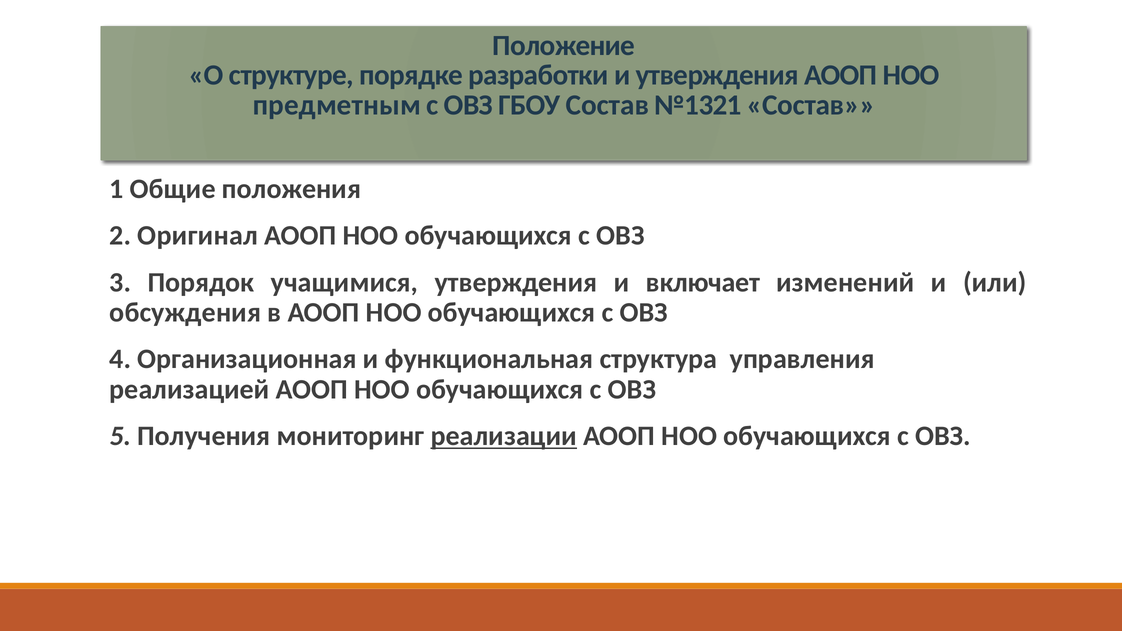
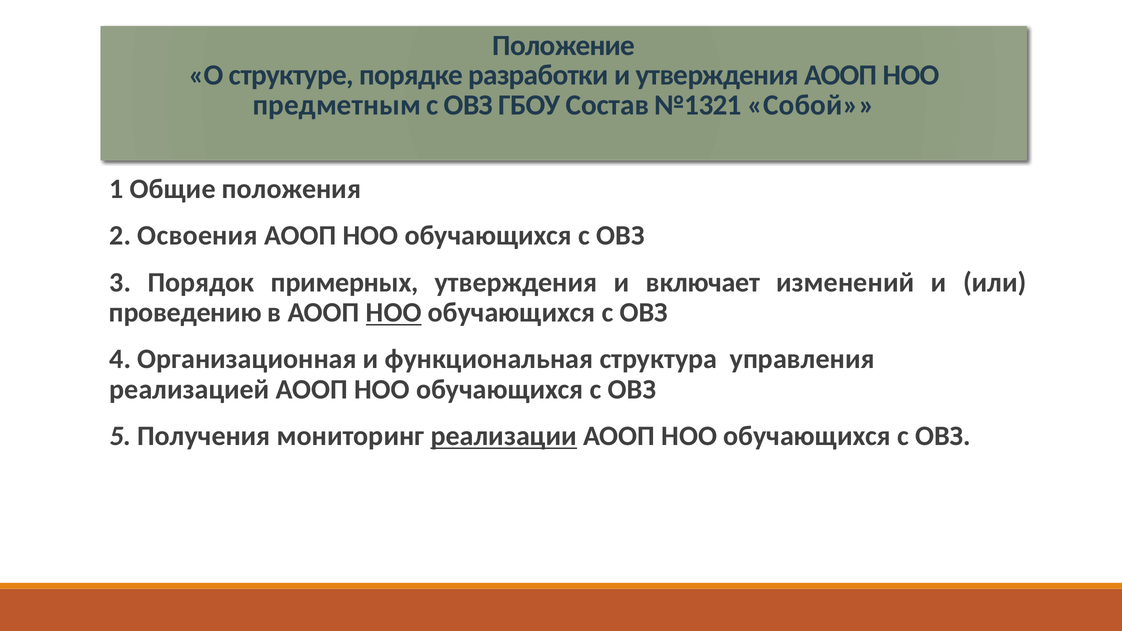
№1321 Состав: Состав -> Собой
Оригинал: Оригинал -> Освоения
учащимися: учащимися -> примерных
обсуждения: обсуждения -> проведению
НОО at (394, 313) underline: none -> present
